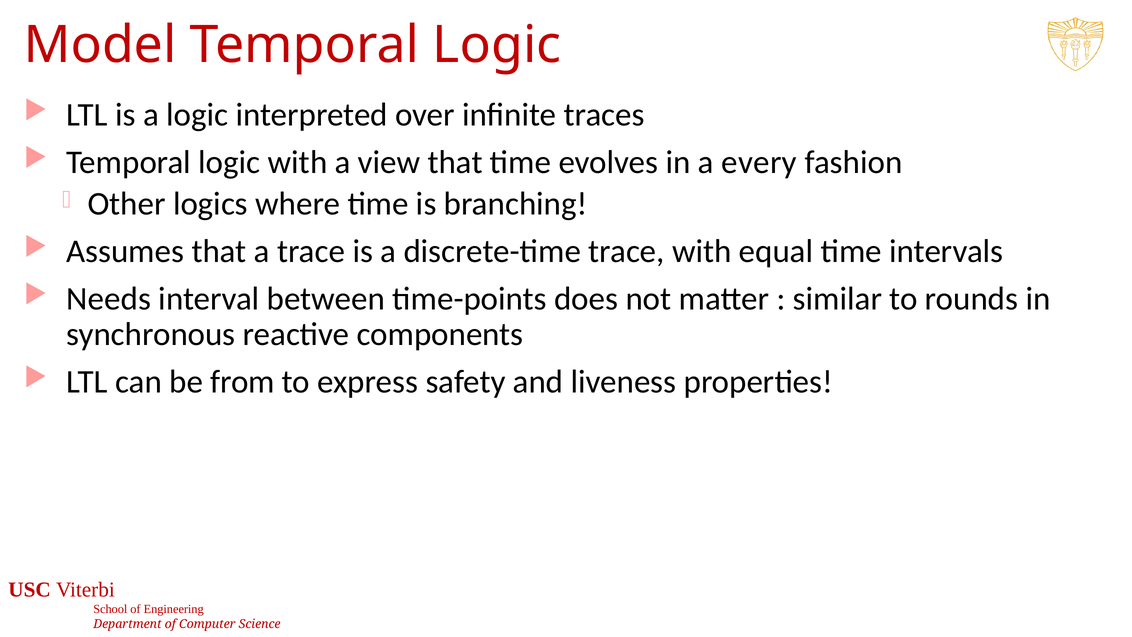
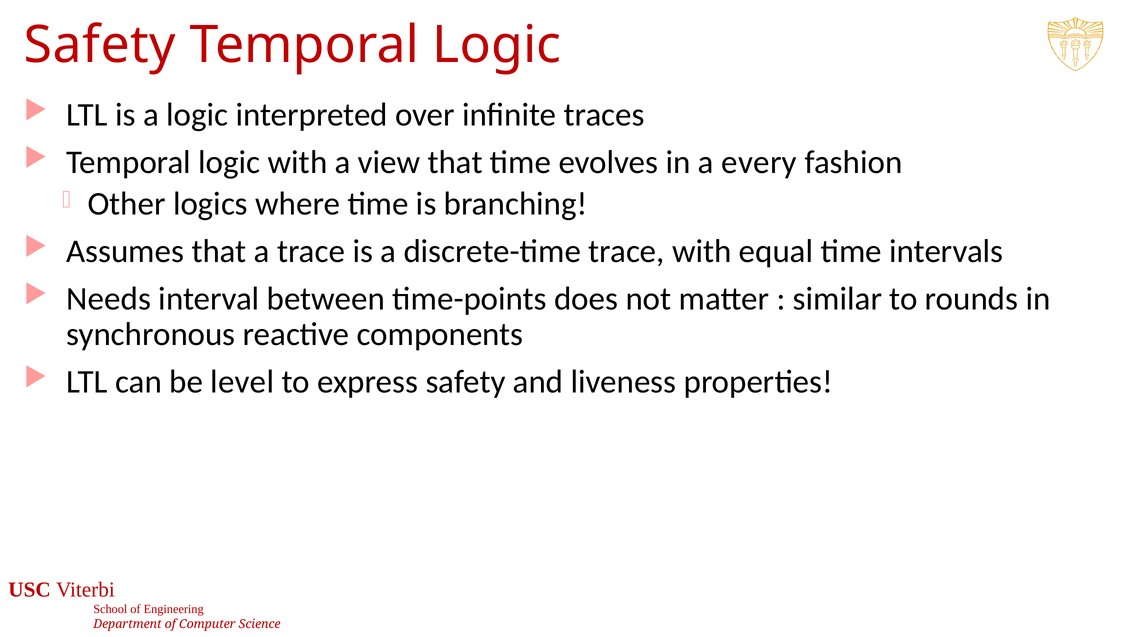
Model at (100, 45): Model -> Safety
from: from -> level
